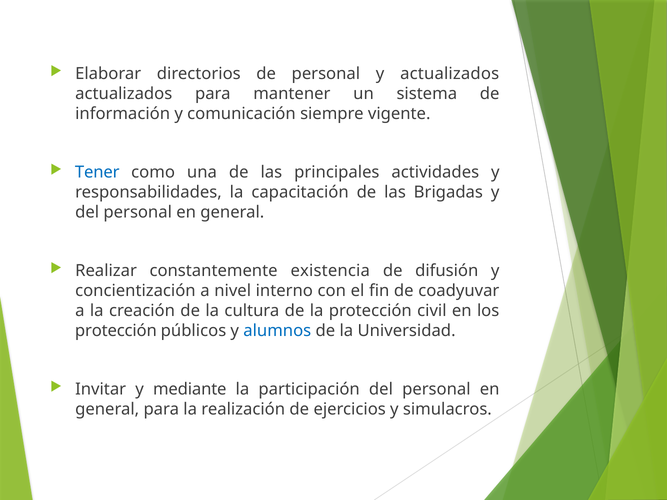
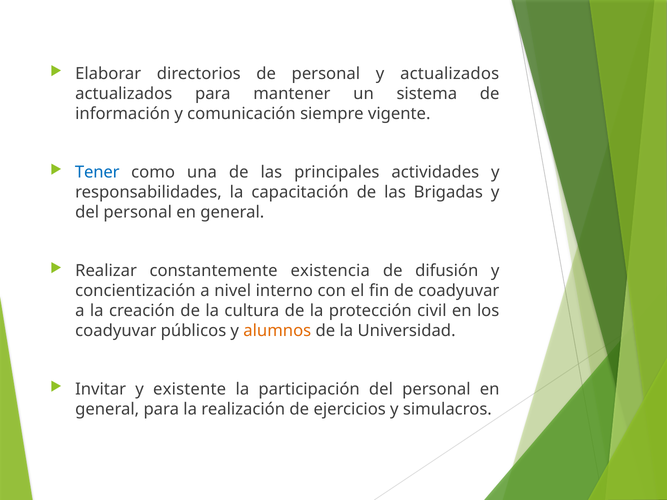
protección at (116, 331): protección -> coadyuvar
alumnos colour: blue -> orange
mediante: mediante -> existente
